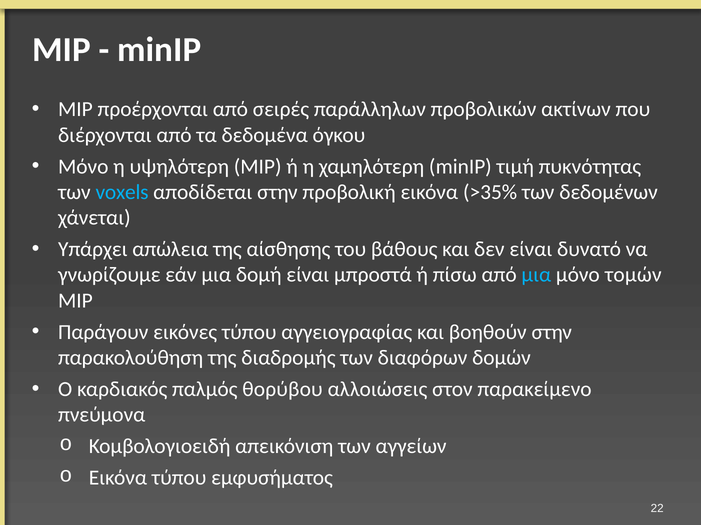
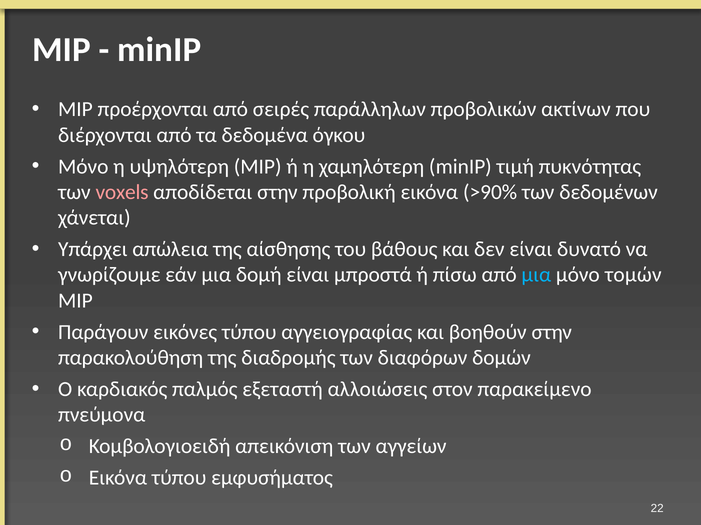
voxels colour: light blue -> pink
>35%: >35% -> >90%
θορύβου: θορύβου -> εξεταστή
